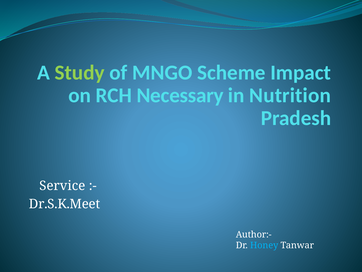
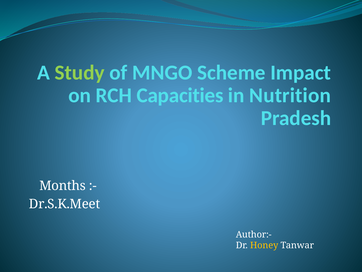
Necessary: Necessary -> Capacities
Service: Service -> Months
Honey colour: light blue -> yellow
